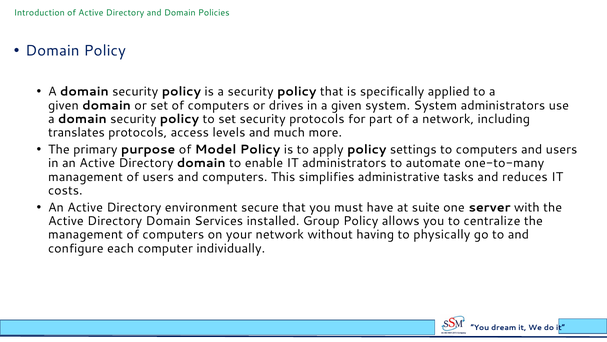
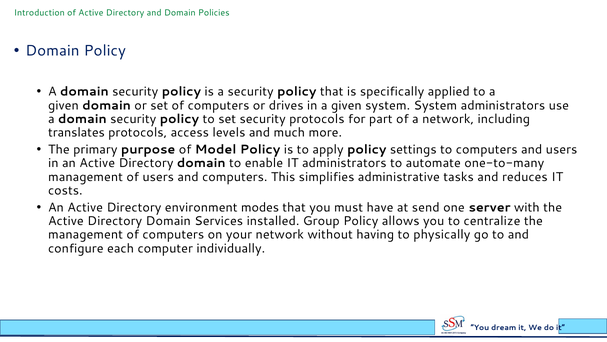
secure: secure -> modes
suite: suite -> send
